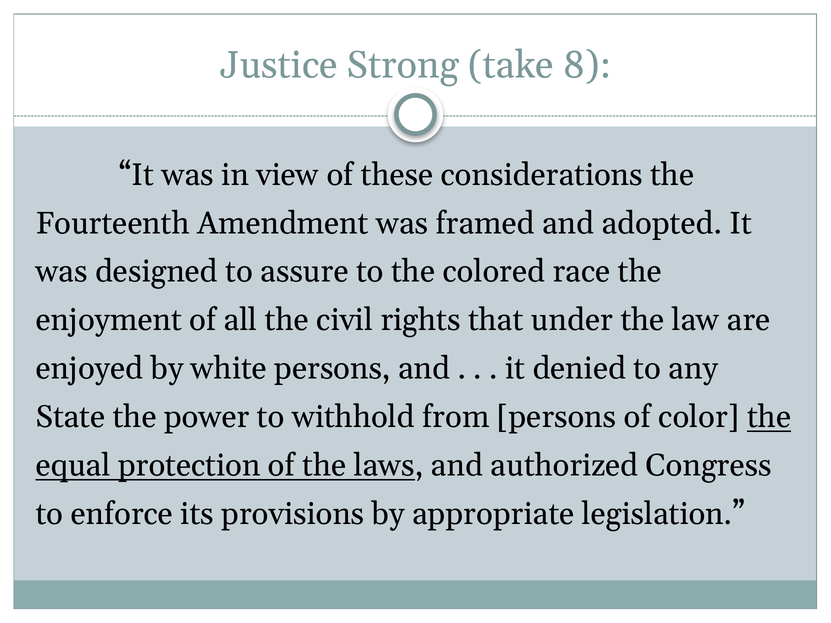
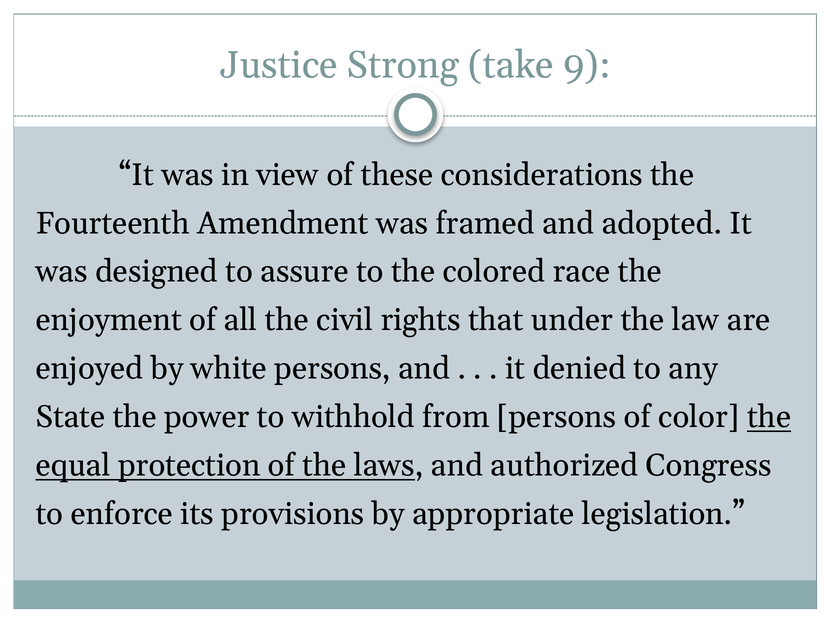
8: 8 -> 9
